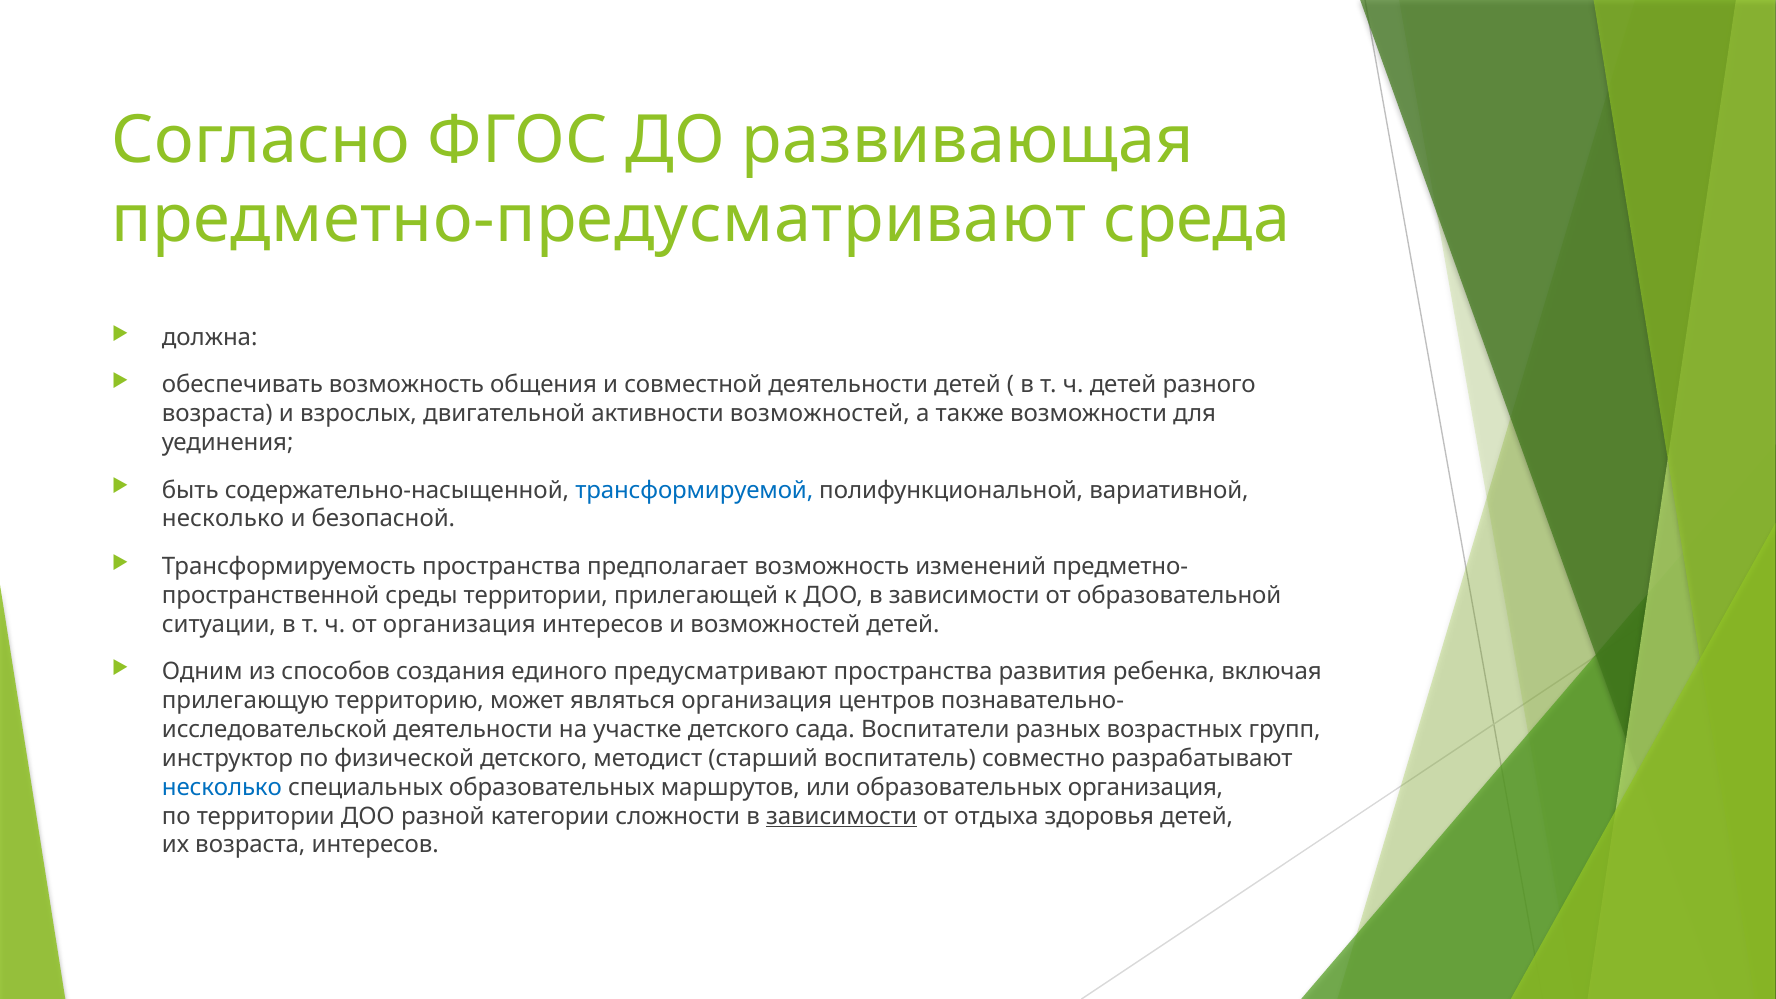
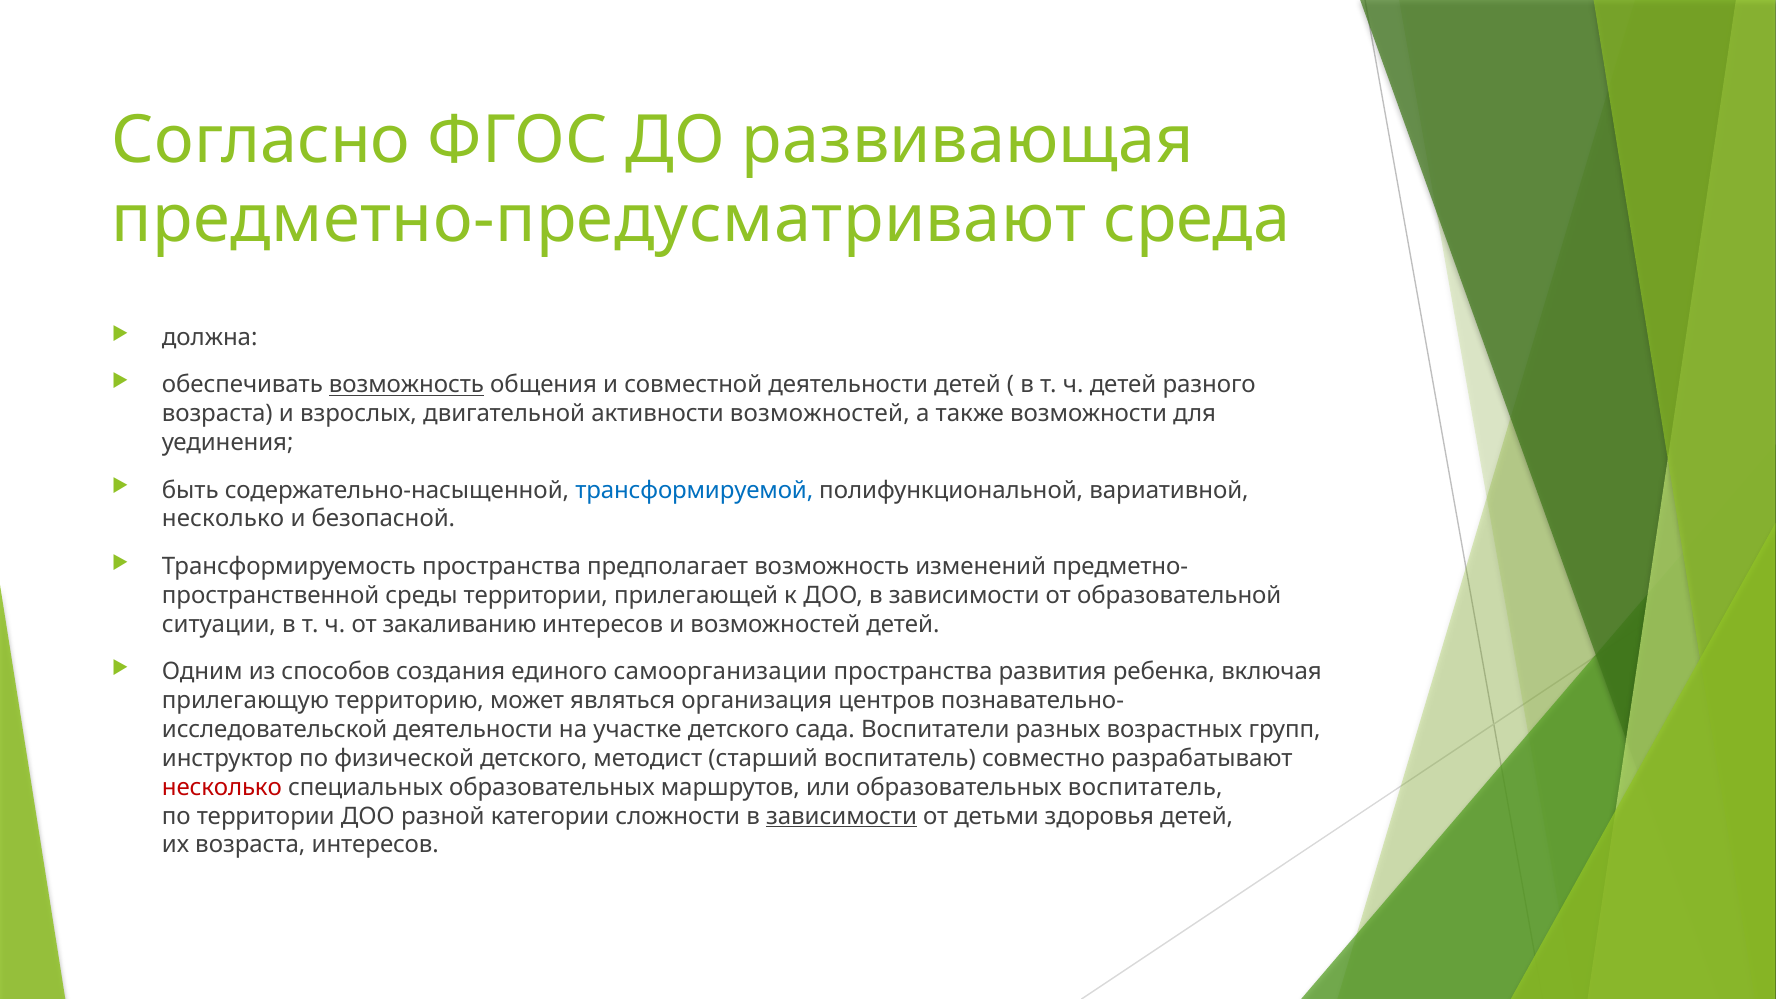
возможность at (407, 385) underline: none -> present
от организация: организация -> закаливанию
предусматривают: предусматривают -> самоорганизации
несколько at (222, 787) colour: blue -> red
образовательных организация: организация -> воспитатель
отдыха: отдыха -> детьми
